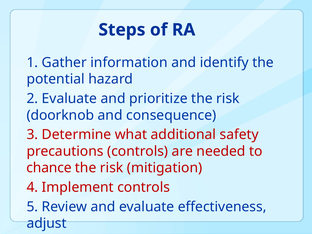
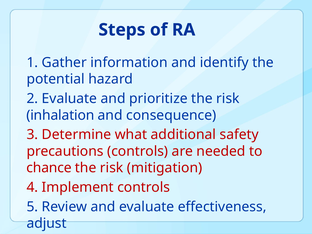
doorknob: doorknob -> inhalation
